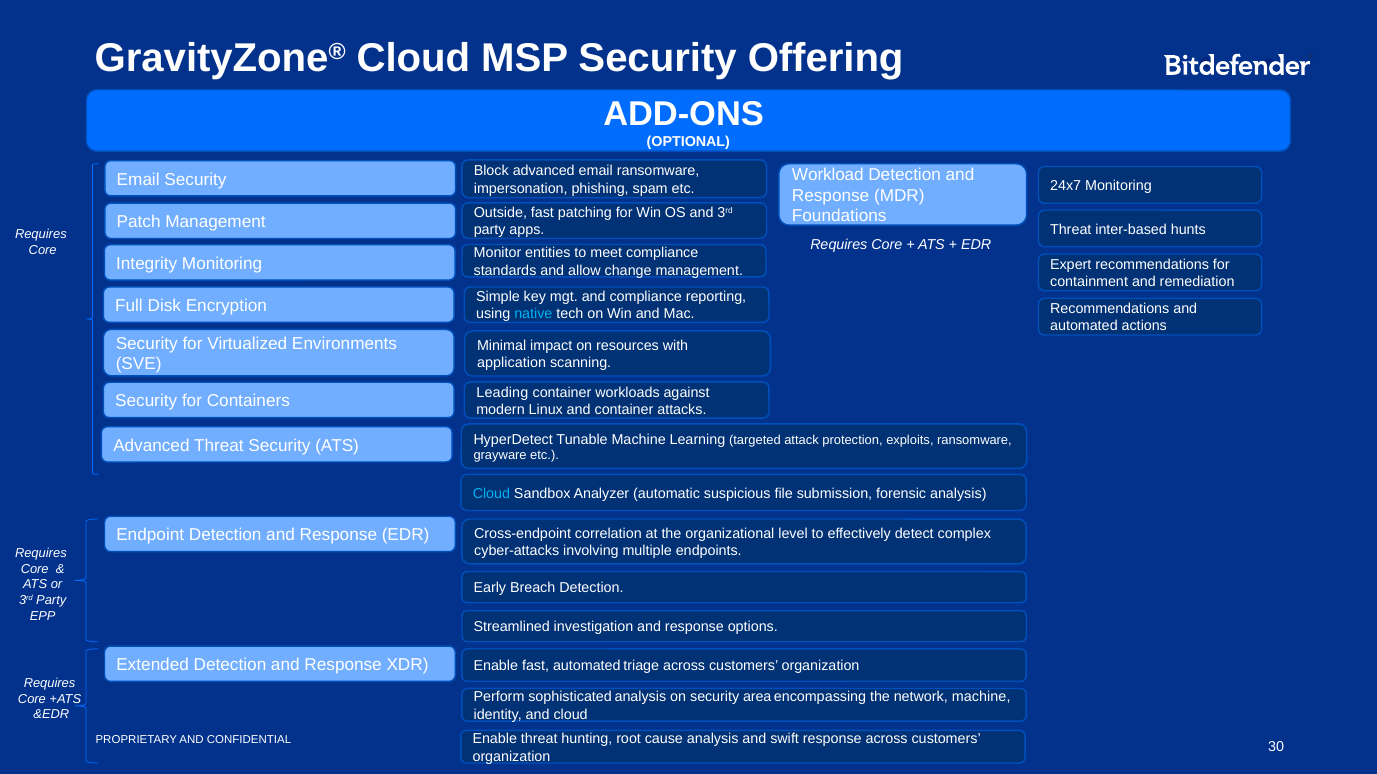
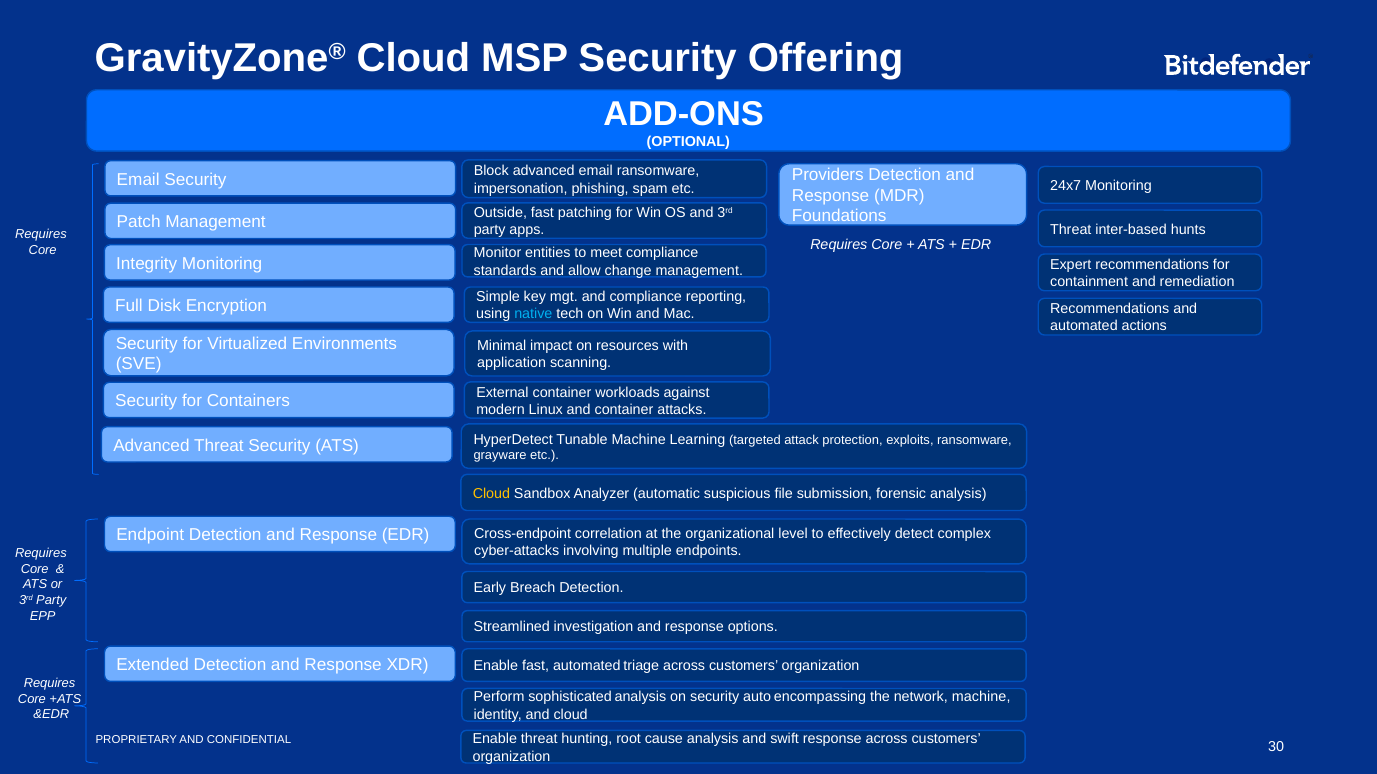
Workload: Workload -> Providers
Leading: Leading -> External
Cloud at (491, 494) colour: light blue -> yellow
area: area -> auto
